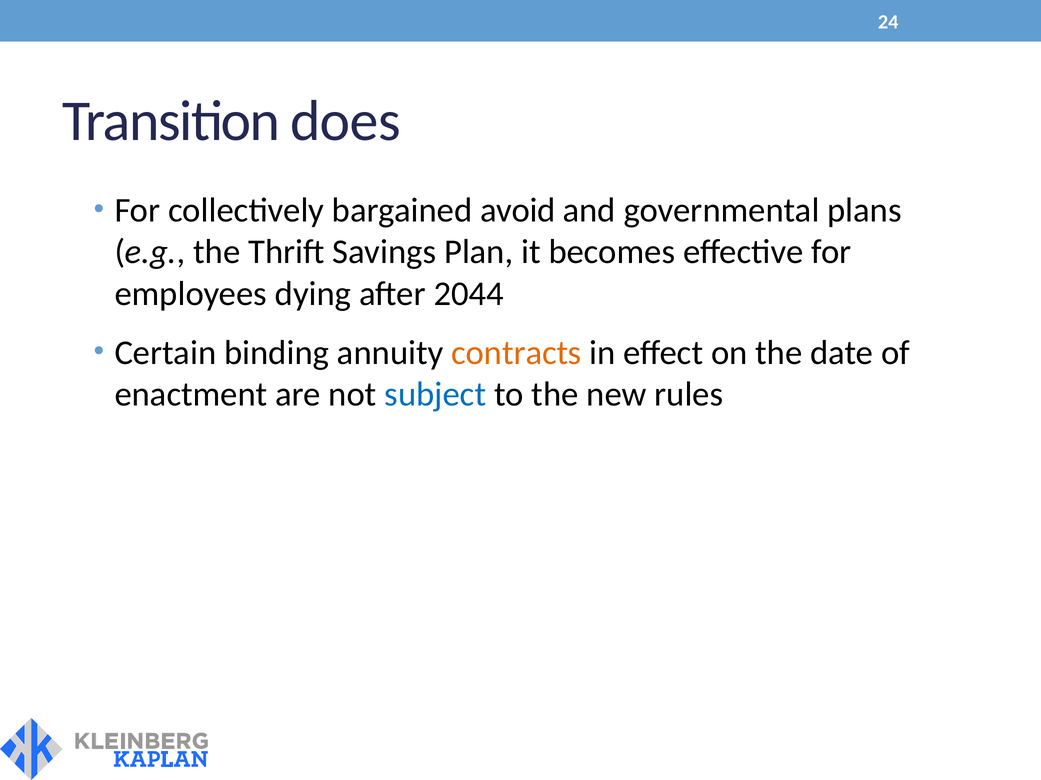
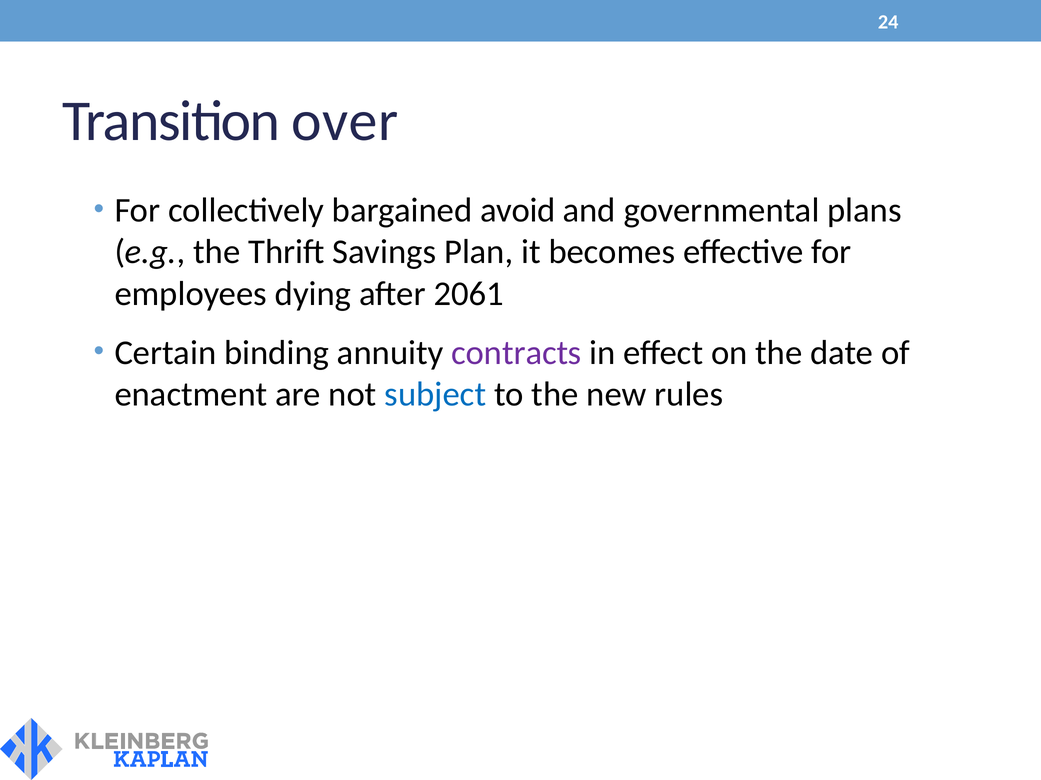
does: does -> over
2044: 2044 -> 2061
contracts colour: orange -> purple
